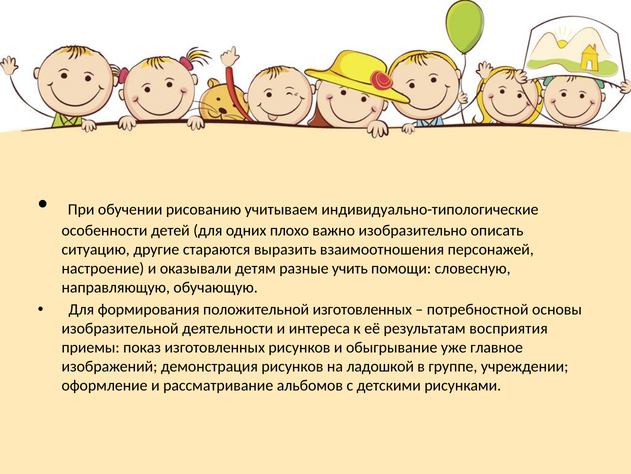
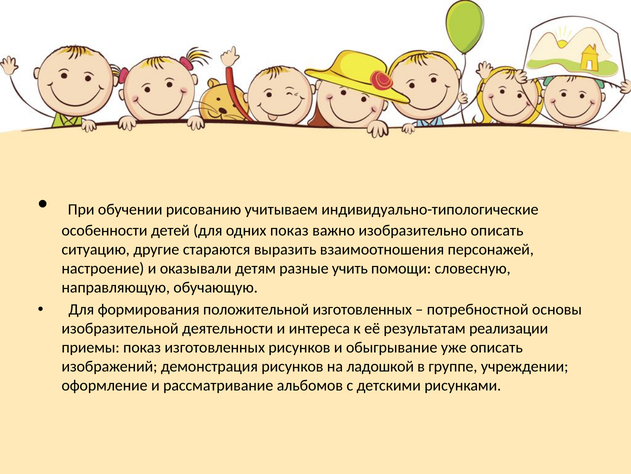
одних плохо: плохо -> показ
восприятия: восприятия -> реализации
уже главное: главное -> описать
